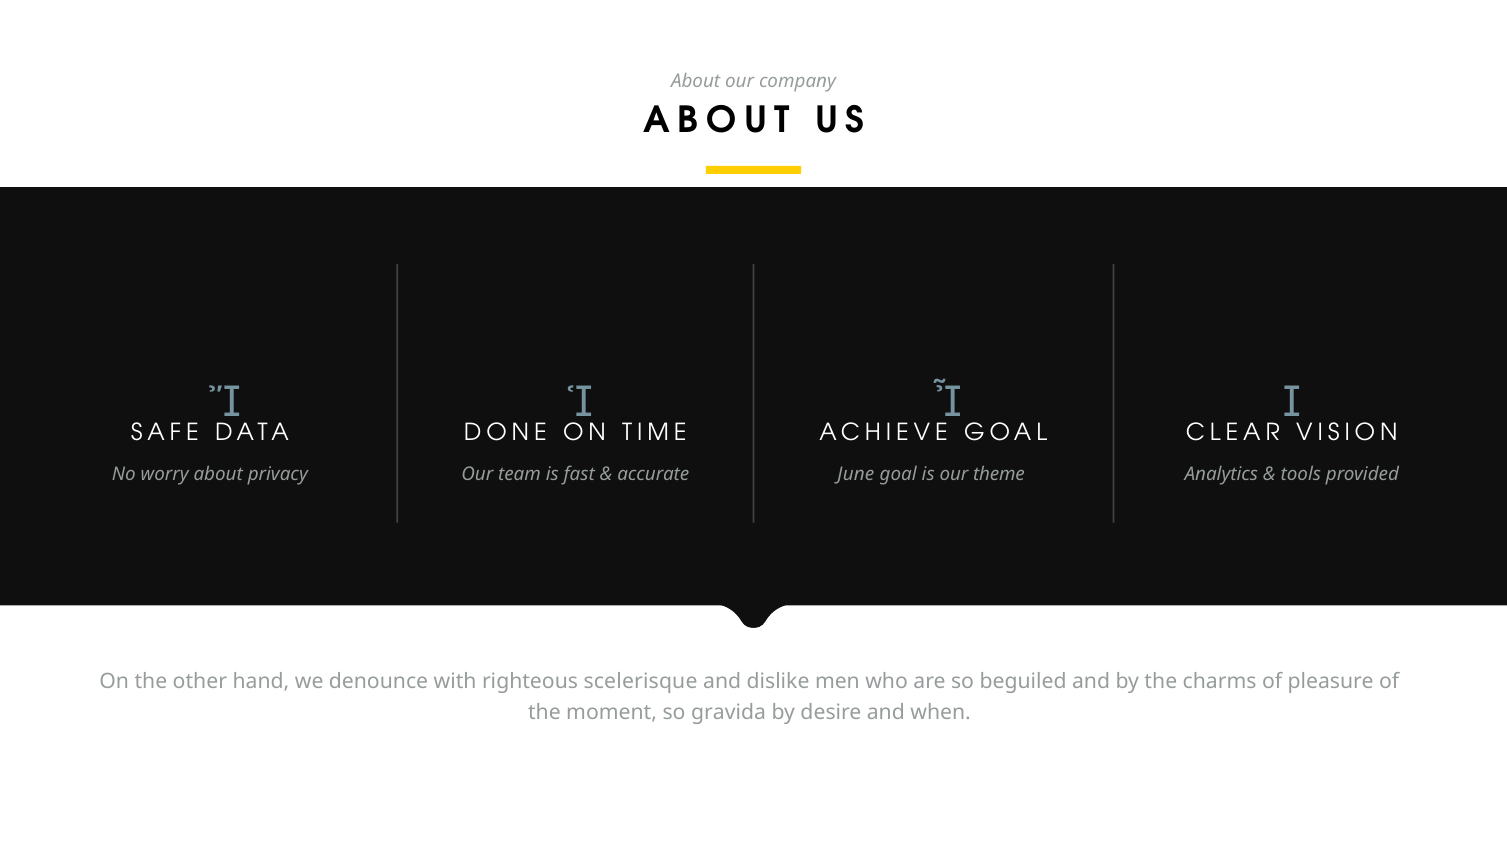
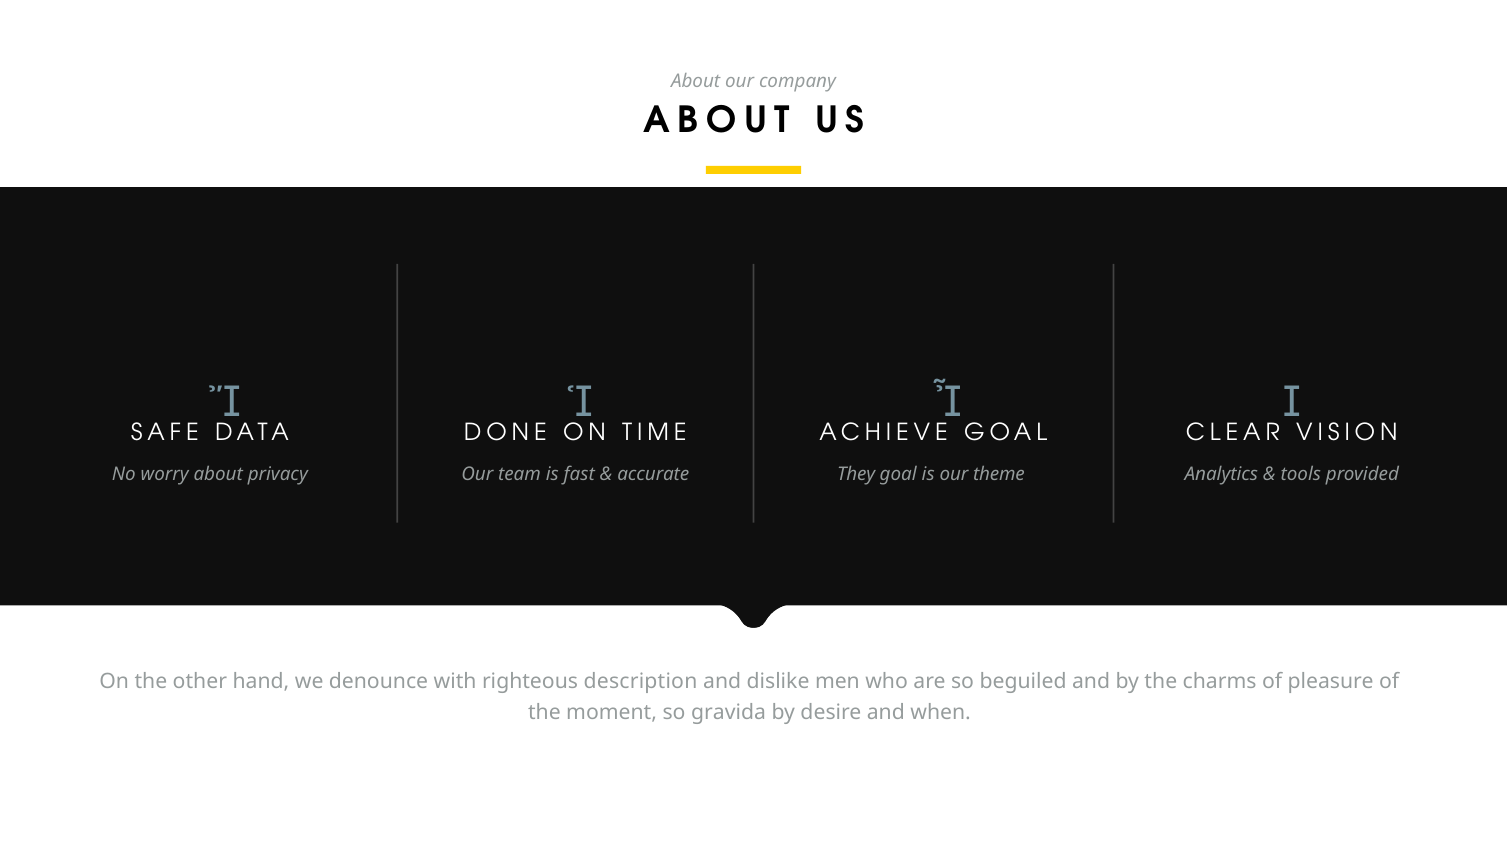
June: June -> They
scelerisque: scelerisque -> description
